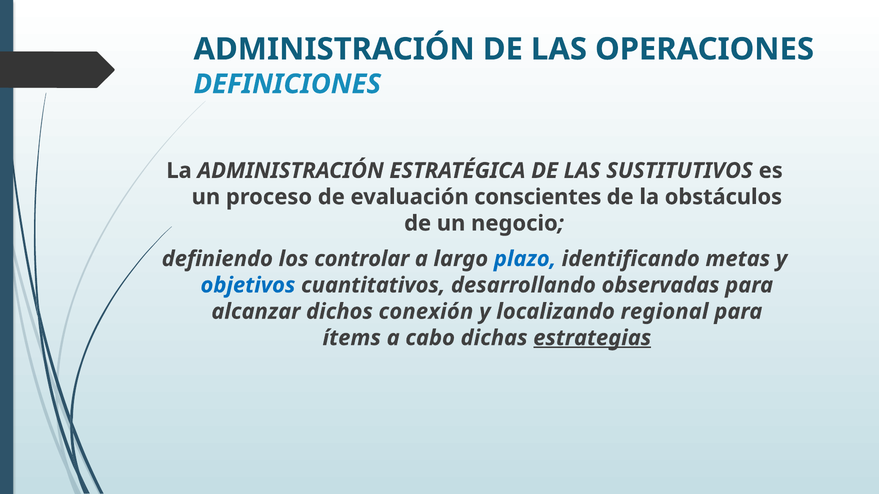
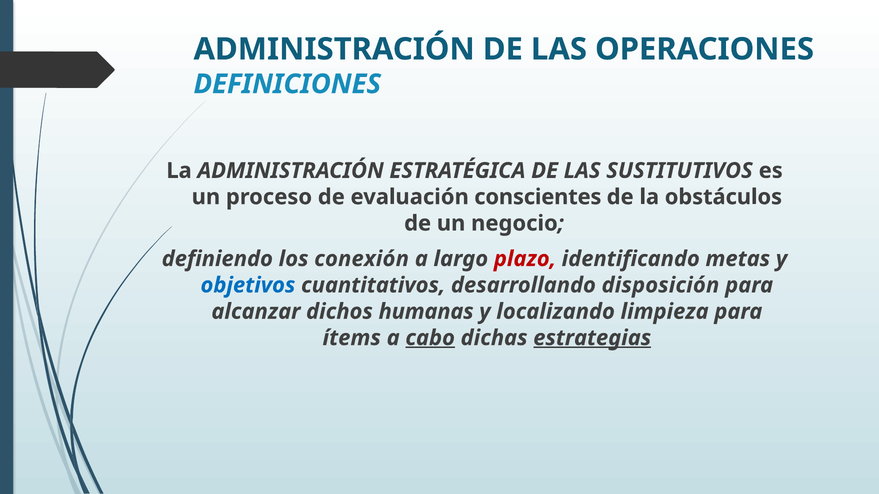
controlar: controlar -> conexión
plazo colour: blue -> red
observadas: observadas -> disposición
conexión: conexión -> humanas
regional: regional -> limpieza
cabo underline: none -> present
